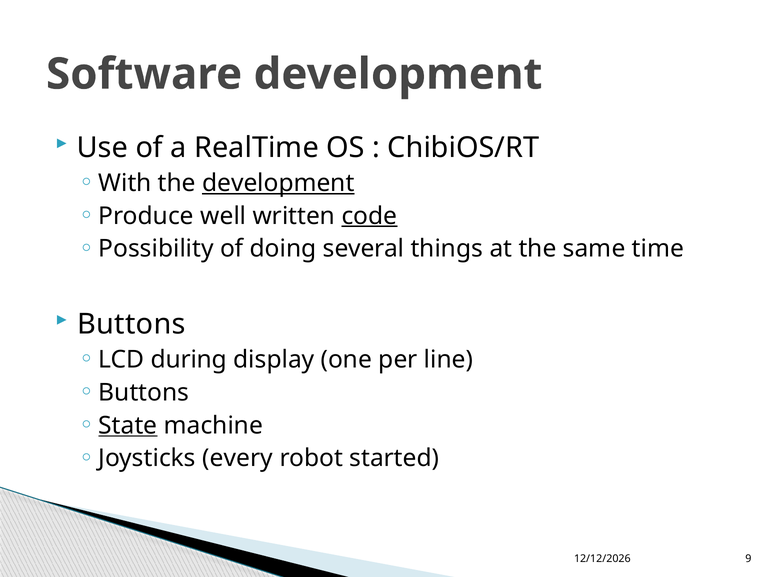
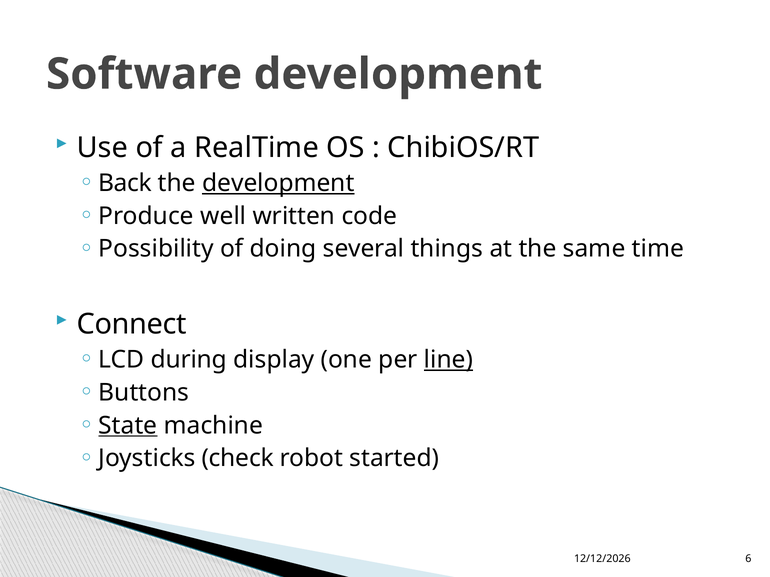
With: With -> Back
code underline: present -> none
Buttons at (131, 325): Buttons -> Connect
line underline: none -> present
every: every -> check
9: 9 -> 6
